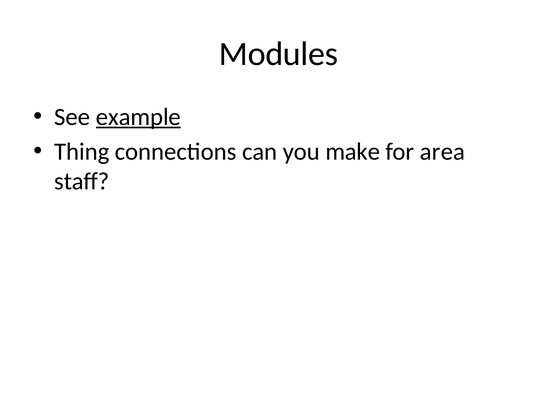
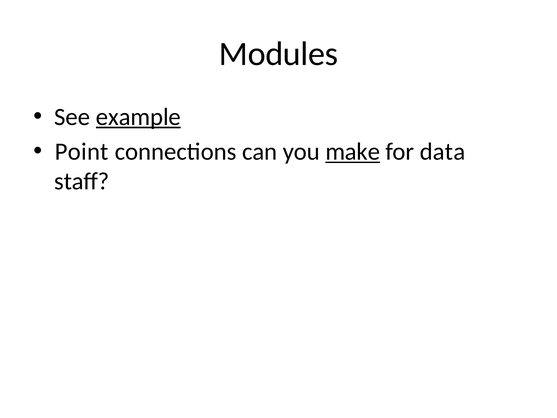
Thing: Thing -> Point
make underline: none -> present
area: area -> data
